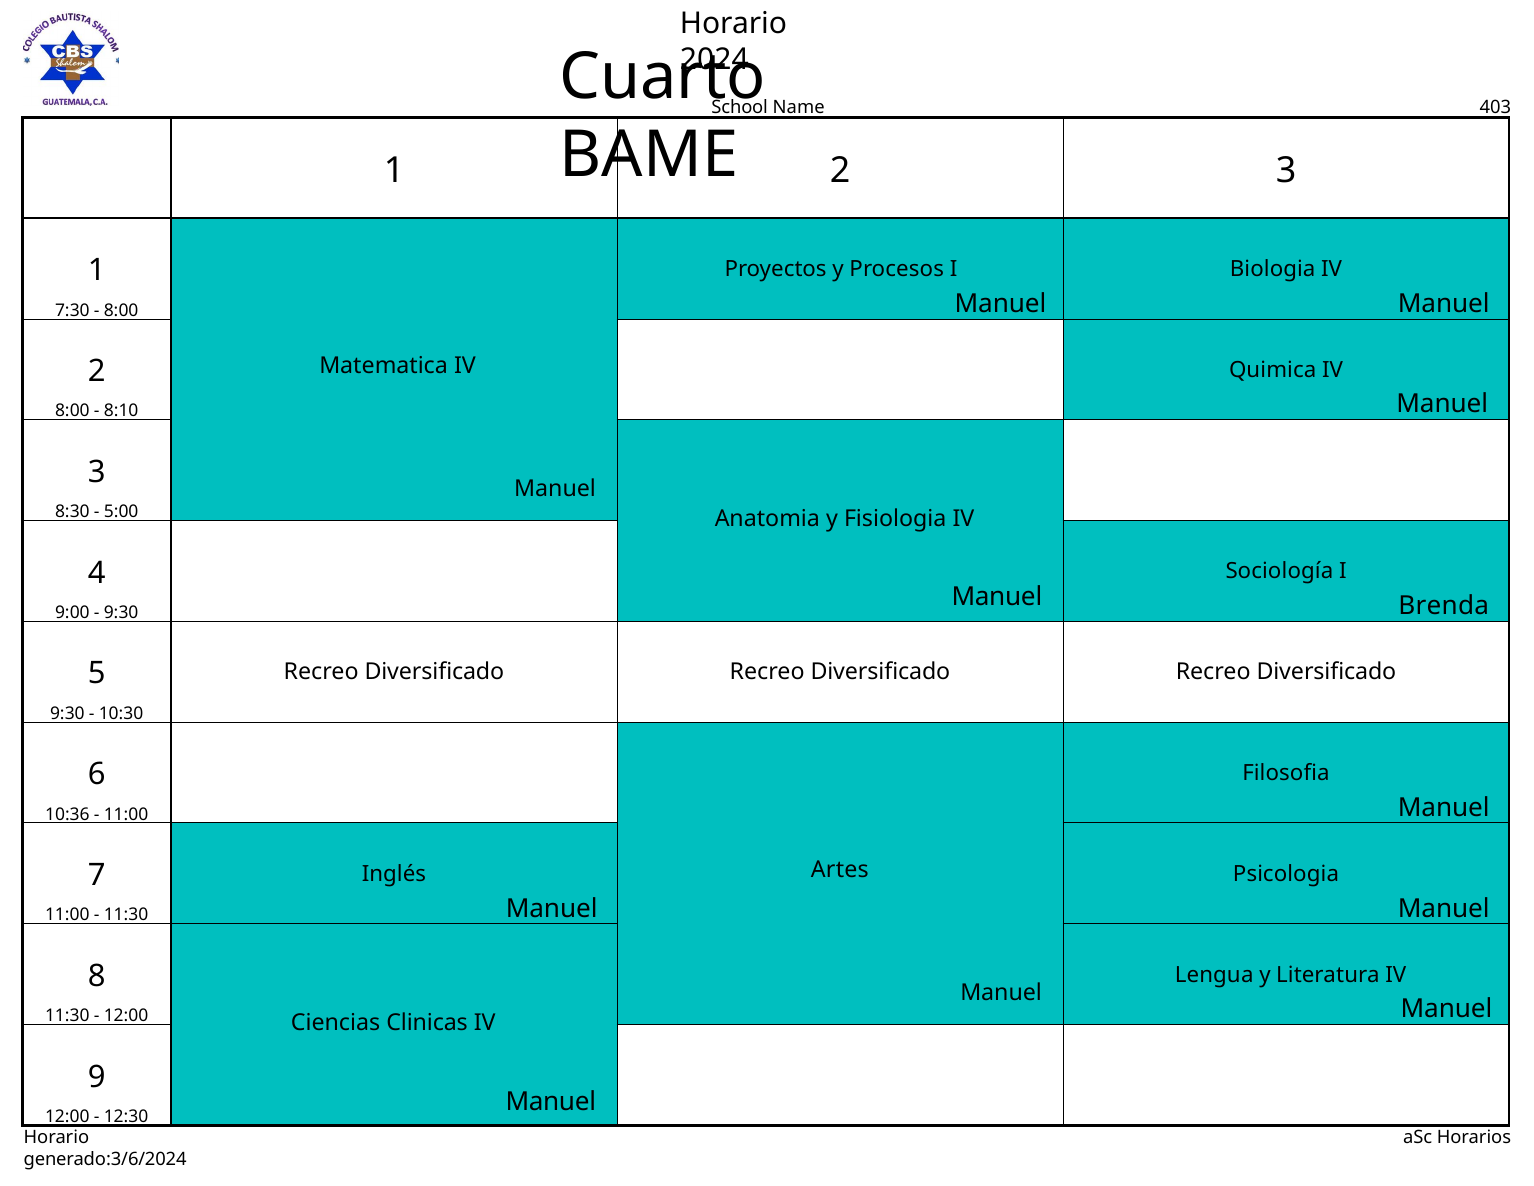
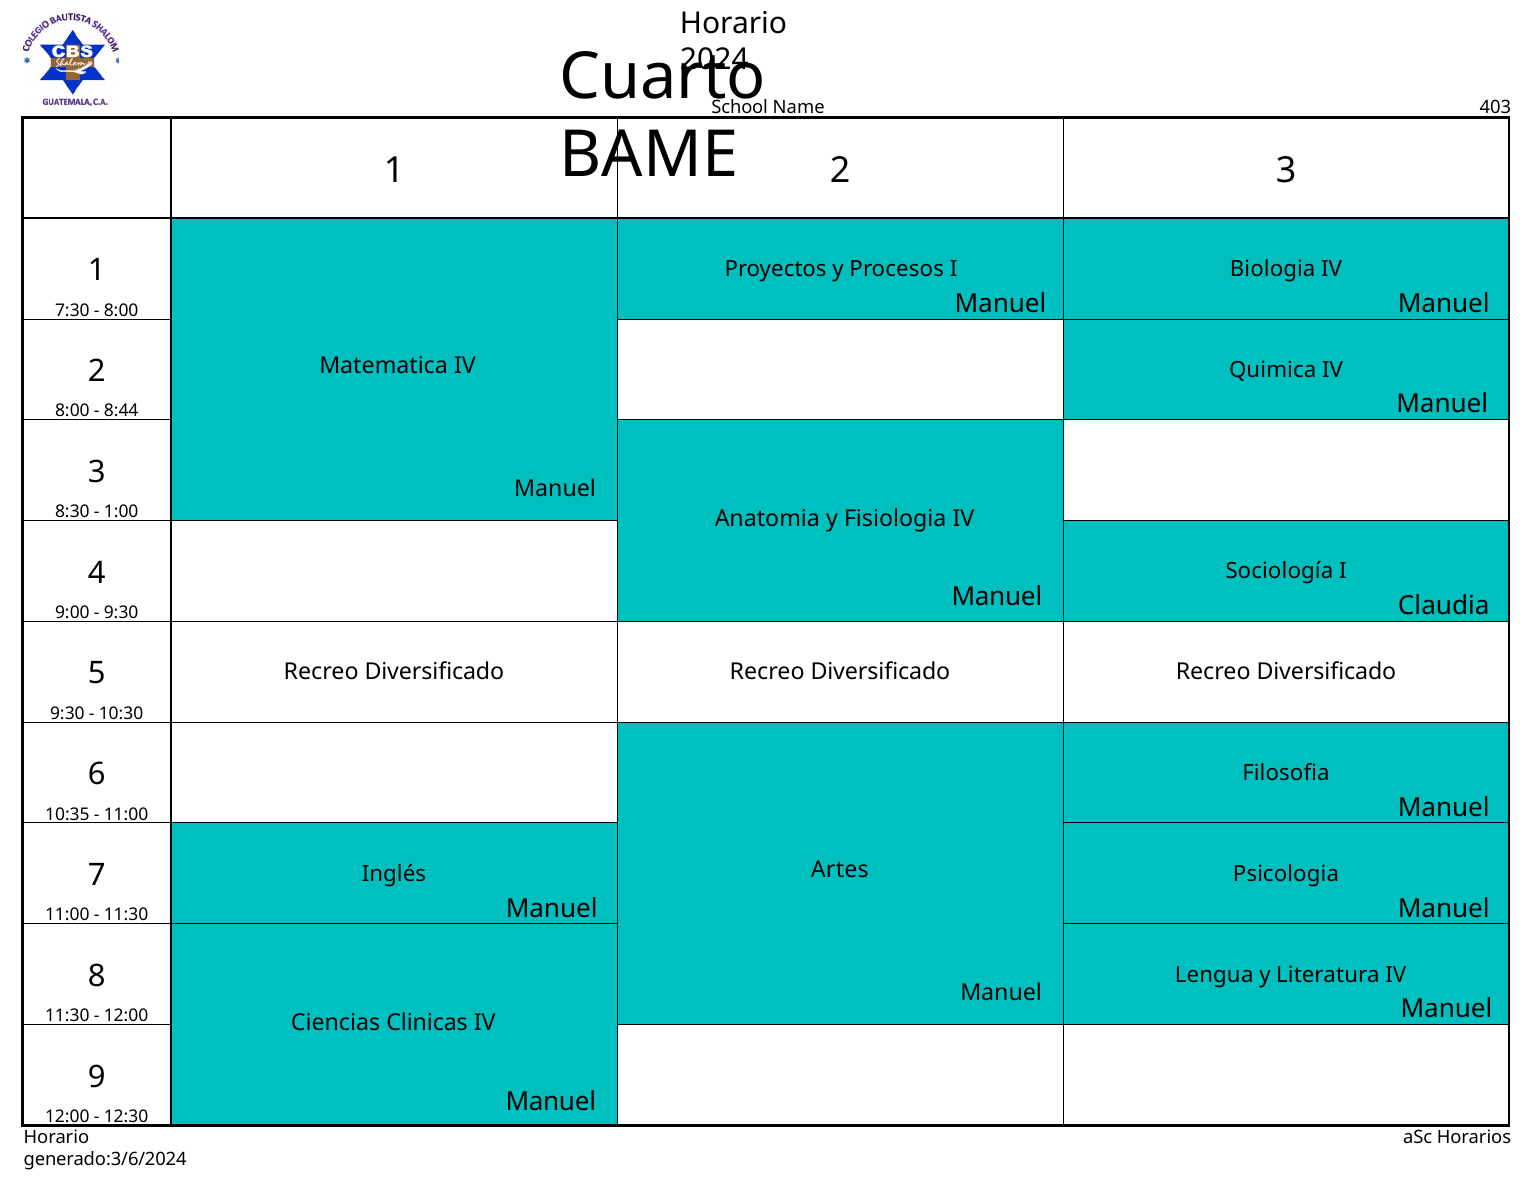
8:10: 8:10 -> 8:44
5:00: 5:00 -> 1:00
Brenda: Brenda -> Claudia
10:36: 10:36 -> 10:35
